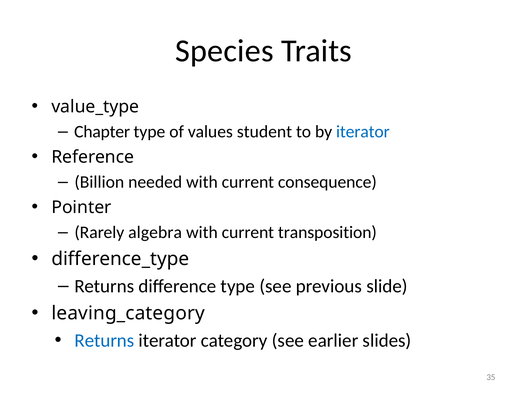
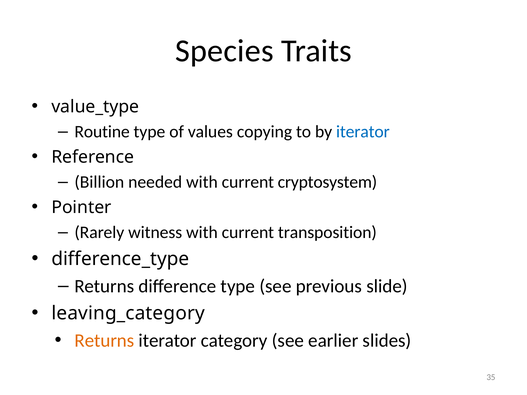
Chapter: Chapter -> Routine
student: student -> copying
consequence: consequence -> cryptosystem
algebra: algebra -> witness
Returns at (104, 341) colour: blue -> orange
